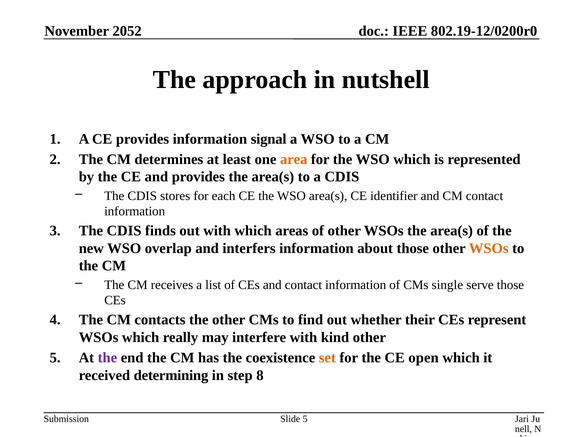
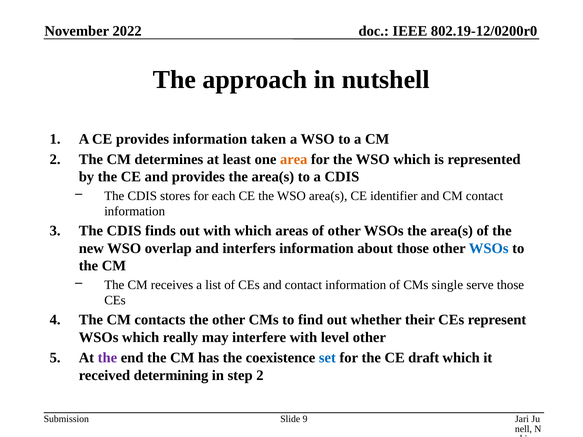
2052: 2052 -> 2022
signal: signal -> taken
WSOs at (489, 248) colour: orange -> blue
kind: kind -> level
set colour: orange -> blue
open: open -> draft
step 8: 8 -> 2
Slide 5: 5 -> 9
